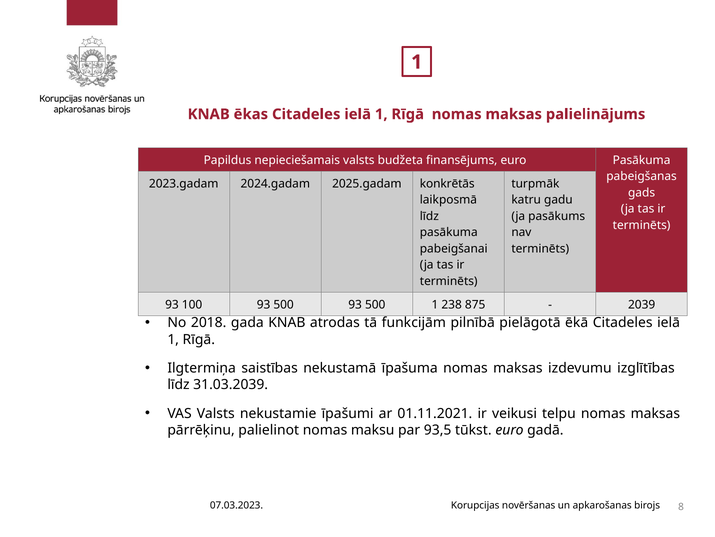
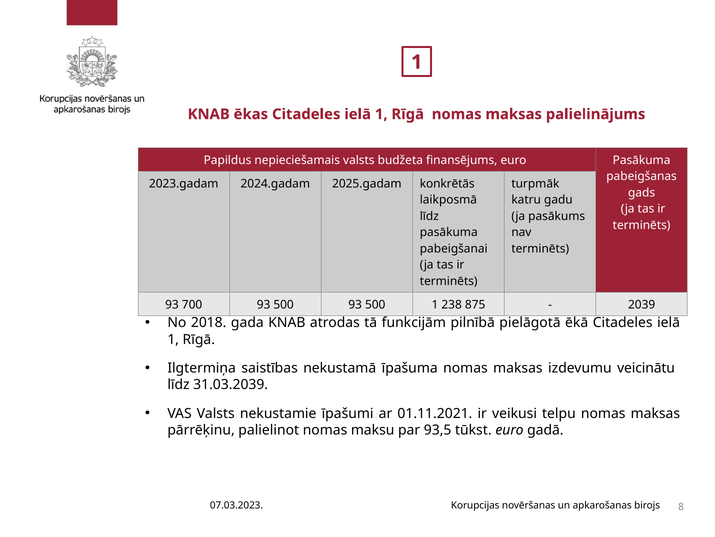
100: 100 -> 700
izglītības: izglītības -> veicinātu
